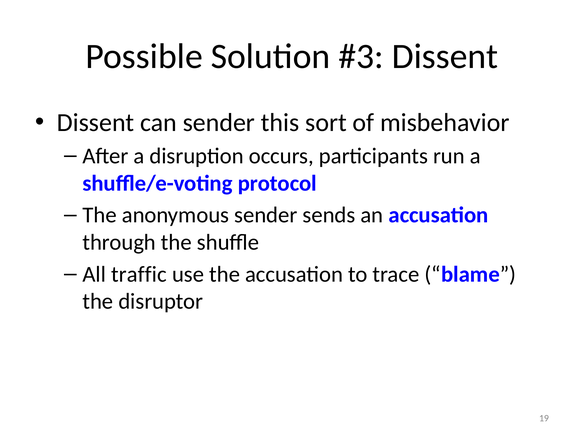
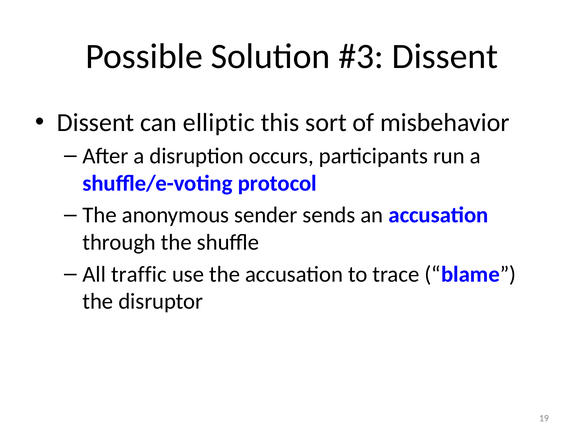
can sender: sender -> elliptic
